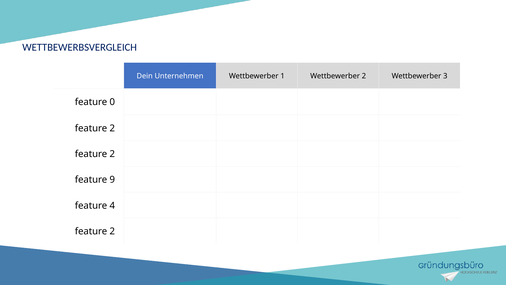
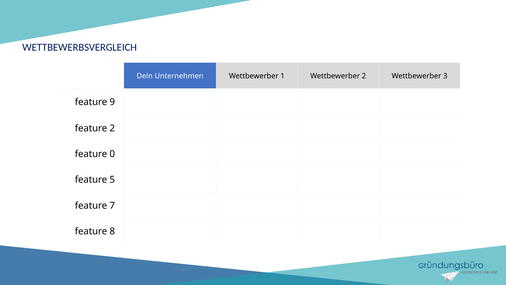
0: 0 -> 9
2 at (112, 154): 2 -> 0
9: 9 -> 5
4: 4 -> 7
2 at (112, 231): 2 -> 8
